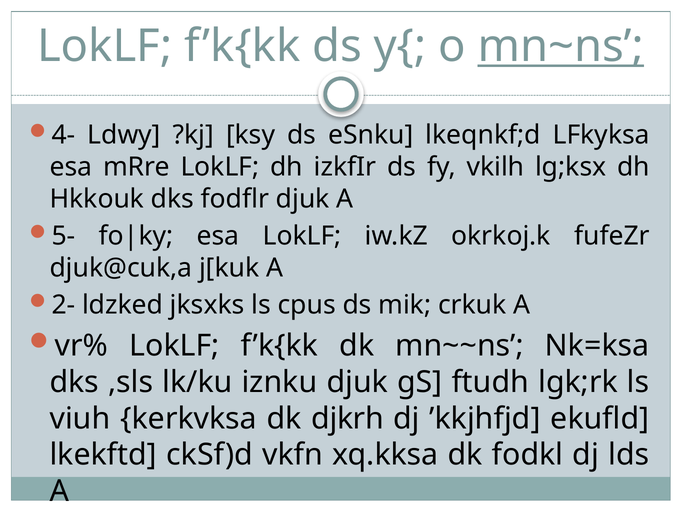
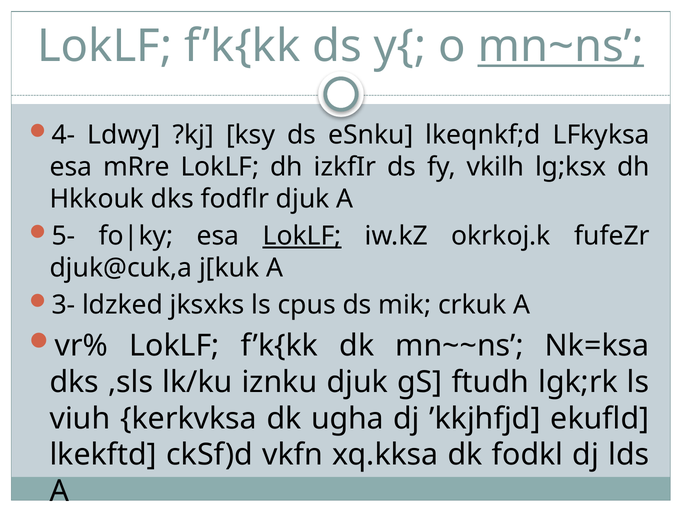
LokLF at (302, 236) underline: none -> present
2-: 2- -> 3-
djkrh: djkrh -> ugha
